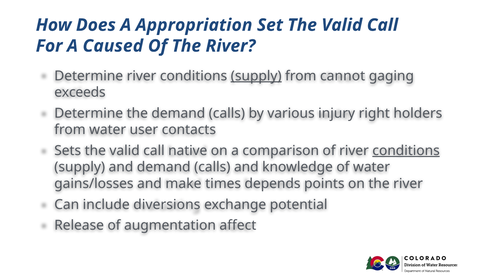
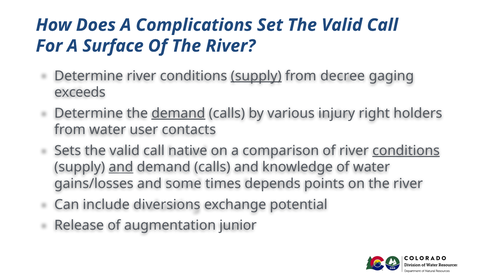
Appropriation: Appropriation -> Complications
Caused: Caused -> Surface
cannot: cannot -> decree
demand at (178, 113) underline: none -> present
and at (121, 167) underline: none -> present
make: make -> some
affect: affect -> junior
